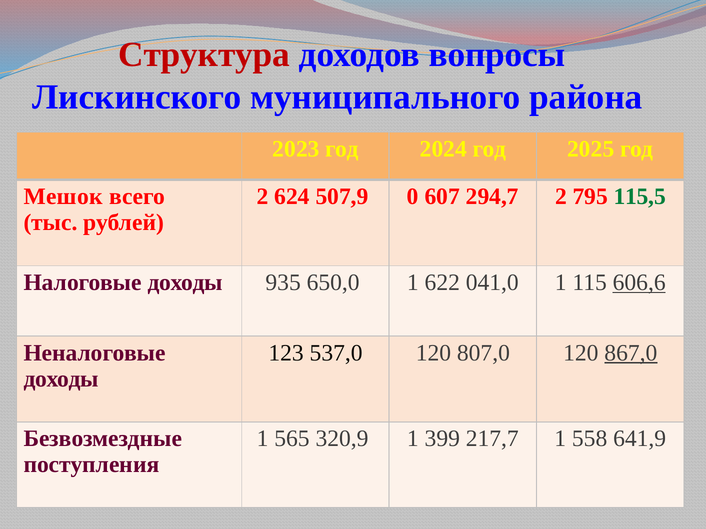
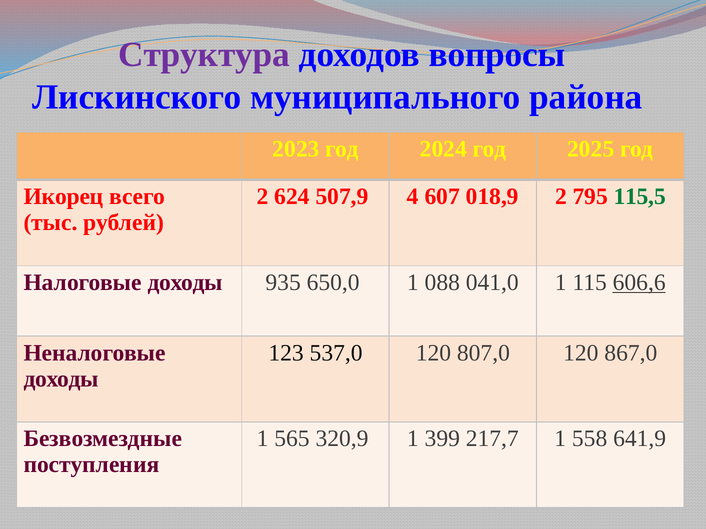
Структура colour: red -> purple
Мешок: Мешок -> Икорец
0: 0 -> 4
294,7: 294,7 -> 018,9
622: 622 -> 088
867,0 underline: present -> none
